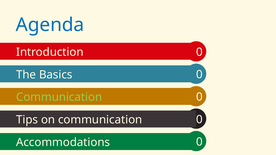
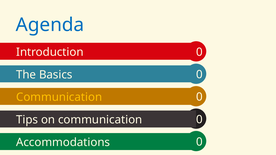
Communication at (59, 97) colour: light green -> yellow
